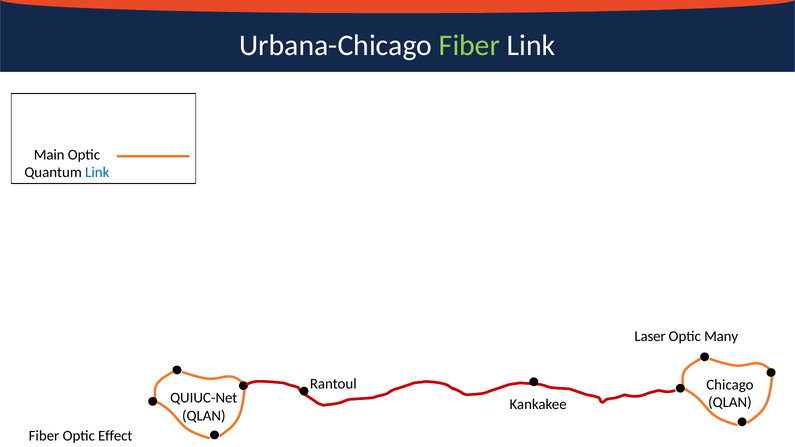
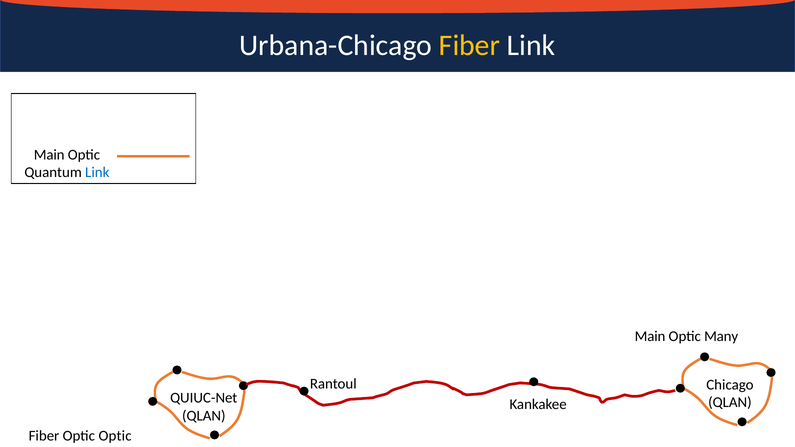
Fiber at (470, 46) colour: light green -> yellow
Laser at (650, 336): Laser -> Main
Optic Effect: Effect -> Optic
